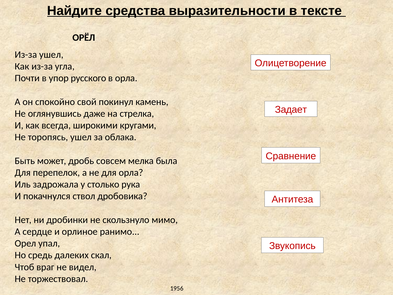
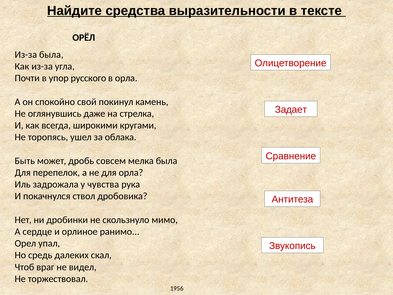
Из-за ушел: ушел -> была
столько: столько -> чувства
